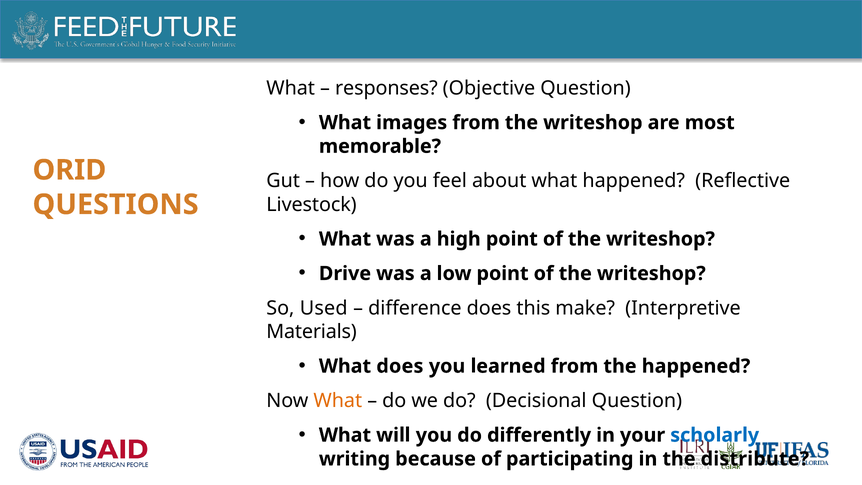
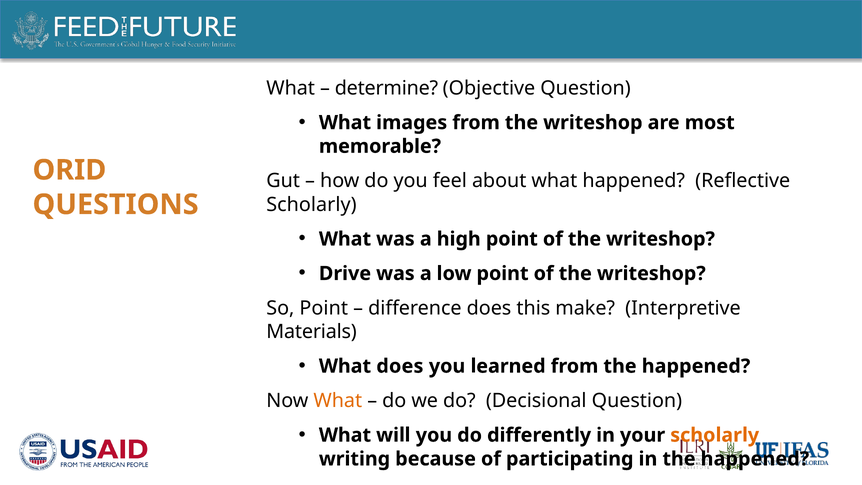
responses: responses -> determine
Livestock at (312, 204): Livestock -> Scholarly
So Used: Used -> Point
scholarly at (715, 435) colour: blue -> orange
in the distribute: distribute -> happened
